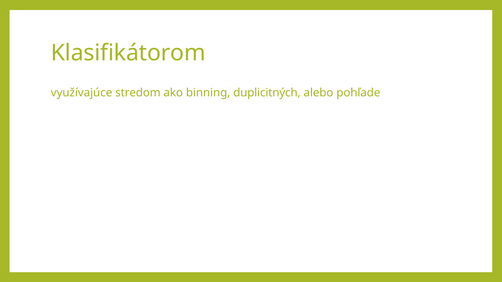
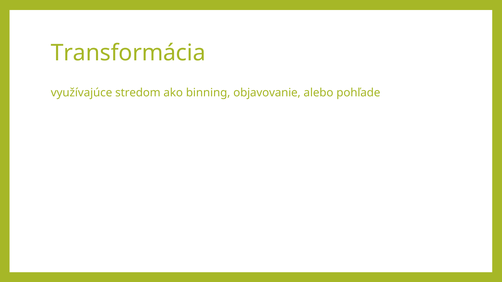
Klasifikátorom: Klasifikátorom -> Transformácia
duplicitných: duplicitných -> objavovanie
